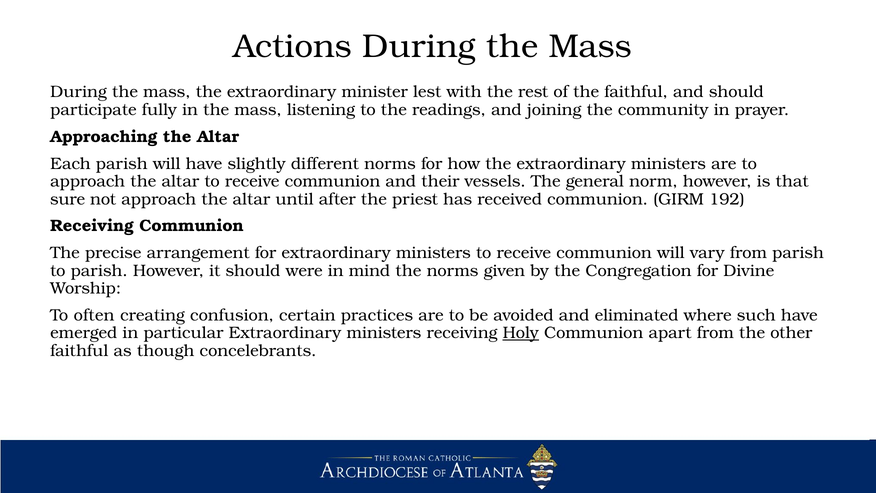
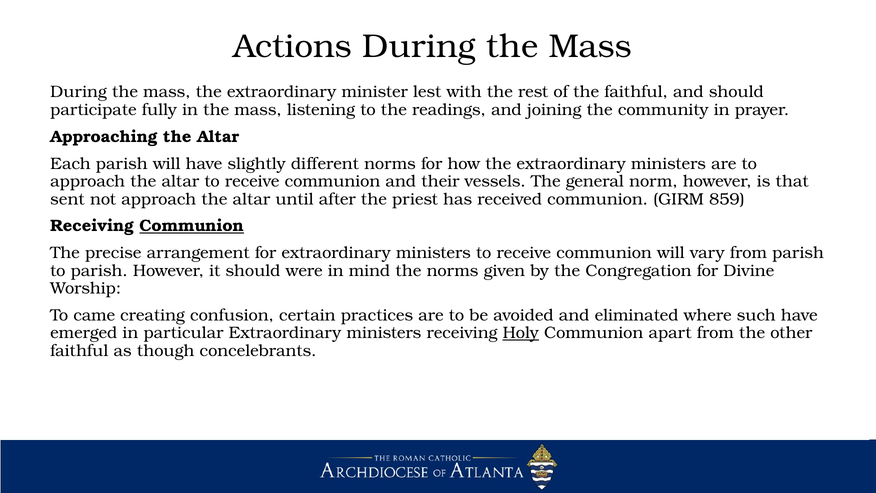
sure: sure -> sent
192: 192 -> 859
Communion at (192, 226) underline: none -> present
often: often -> came
